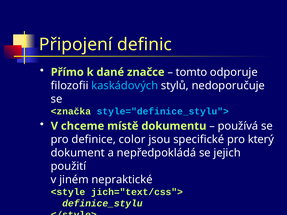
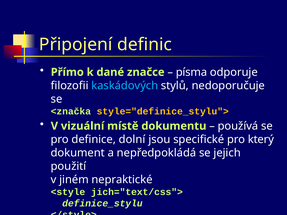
tomto: tomto -> písma
style="definice_stylu"> colour: light blue -> yellow
chceme: chceme -> vizuální
color: color -> dolní
